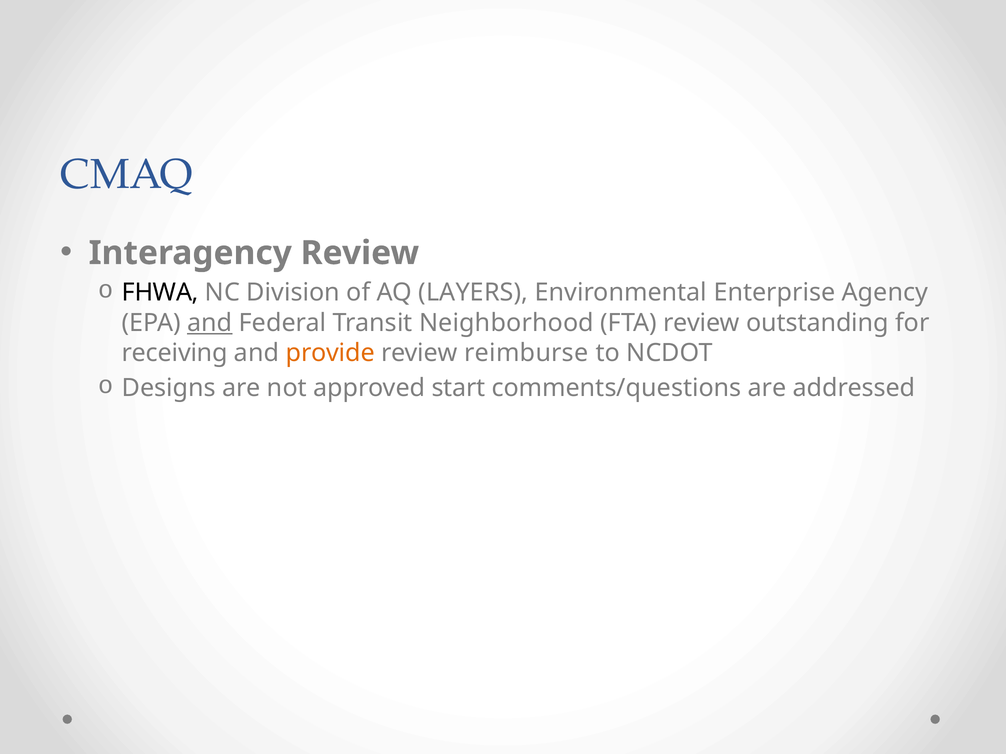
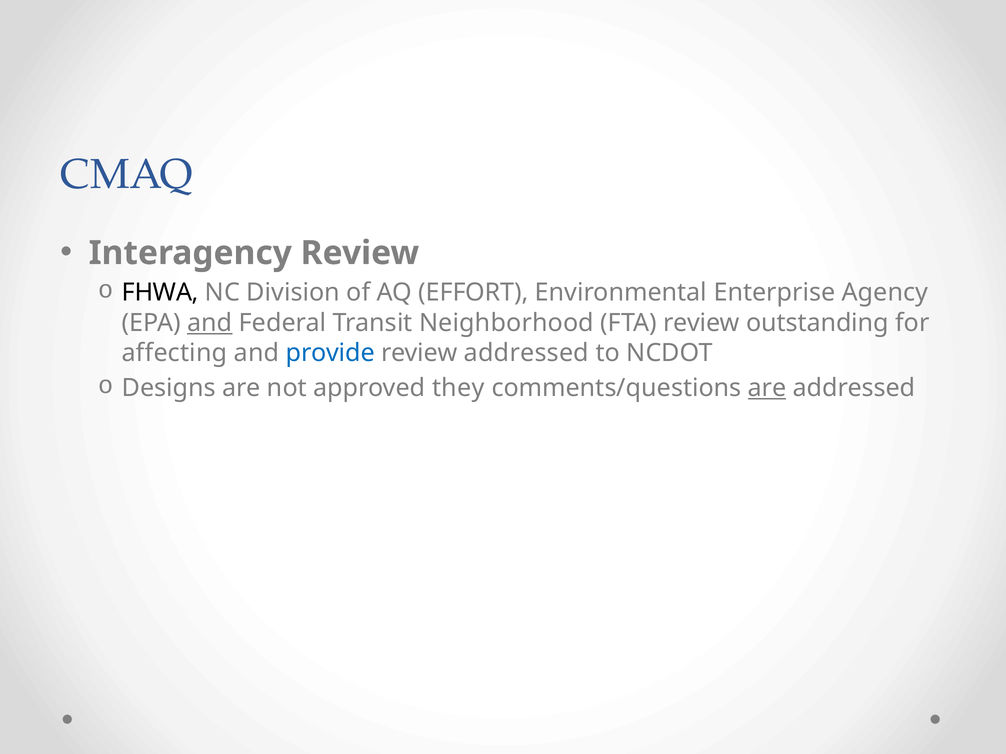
LAYERS: LAYERS -> EFFORT
receiving: receiving -> affecting
provide colour: orange -> blue
review reimburse: reimburse -> addressed
start: start -> they
are at (767, 388) underline: none -> present
